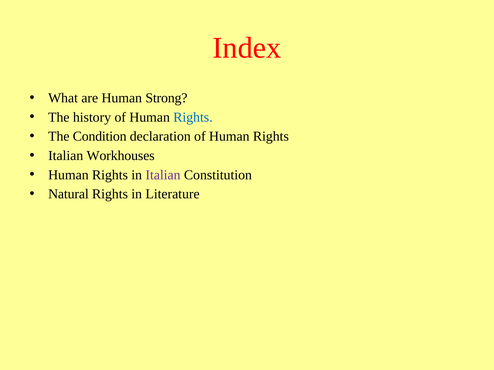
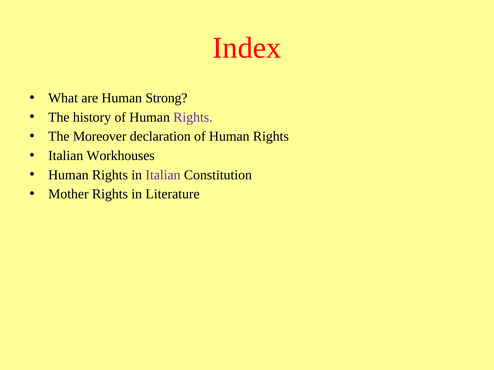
Rights at (193, 117) colour: blue -> purple
Condition: Condition -> Moreover
Natural: Natural -> Mother
